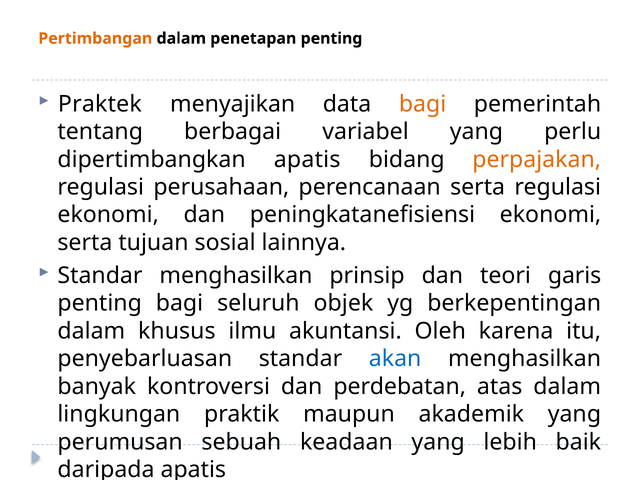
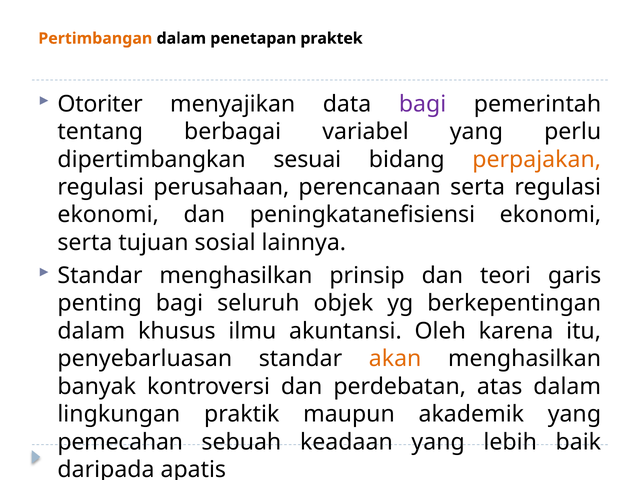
penetapan penting: penting -> praktek
Praktek: Praktek -> Otoriter
bagi at (423, 104) colour: orange -> purple
dipertimbangkan apatis: apatis -> sesuai
akan colour: blue -> orange
perumusan: perumusan -> pemecahan
